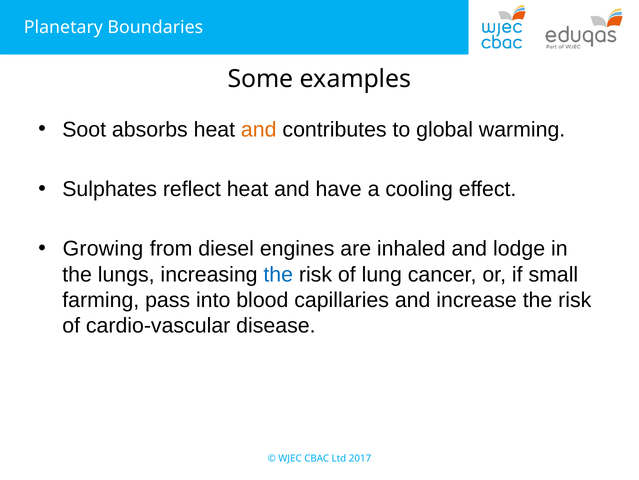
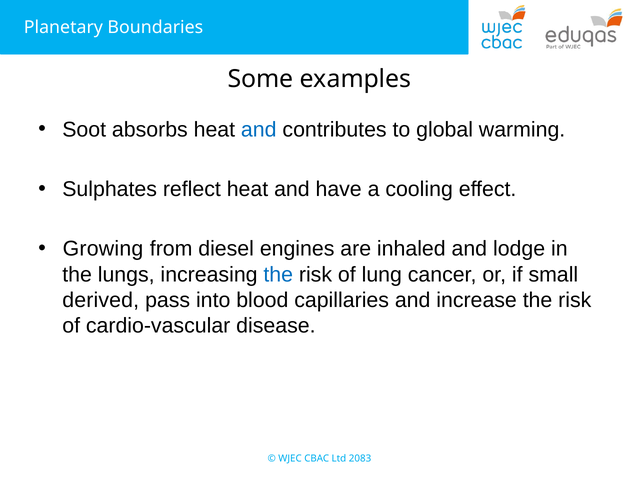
and at (259, 129) colour: orange -> blue
farming: farming -> derived
2017: 2017 -> 2083
